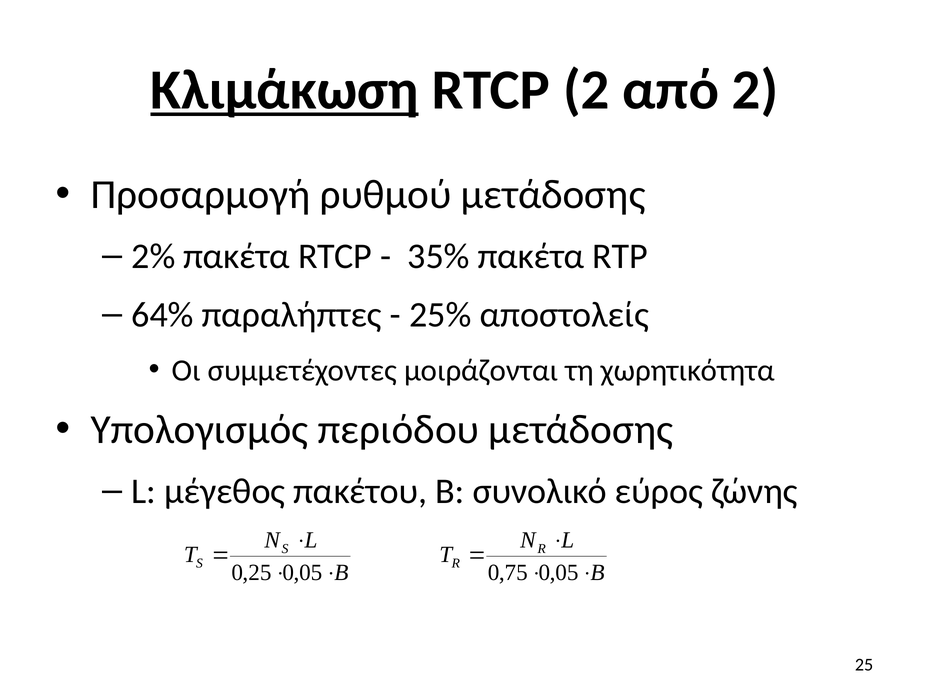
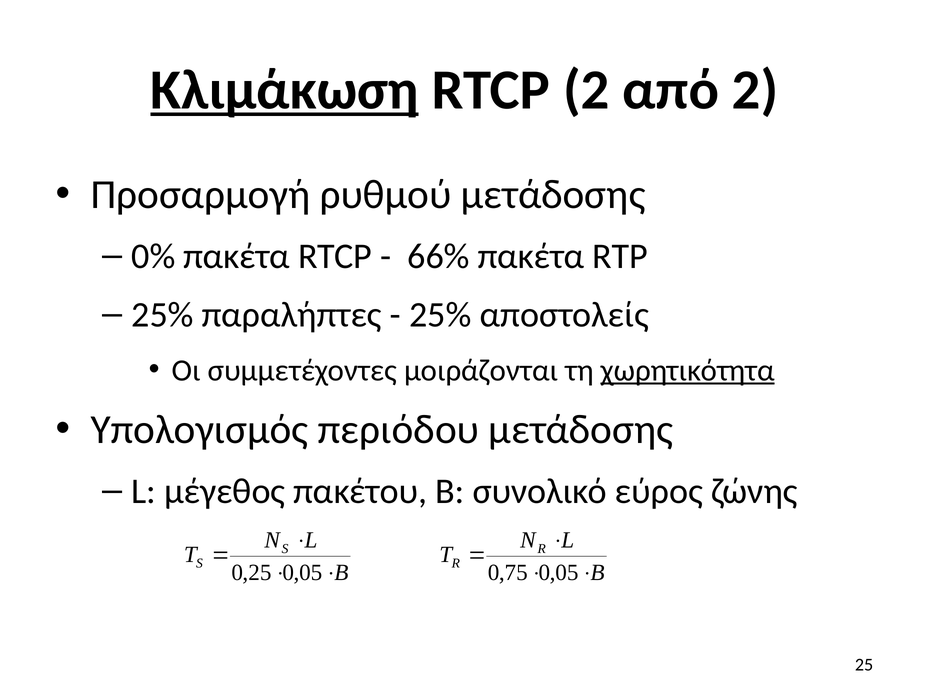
2%: 2% -> 0%
35%: 35% -> 66%
64% at (162, 315): 64% -> 25%
χωρητικότητα underline: none -> present
